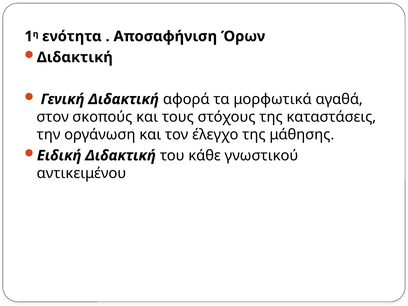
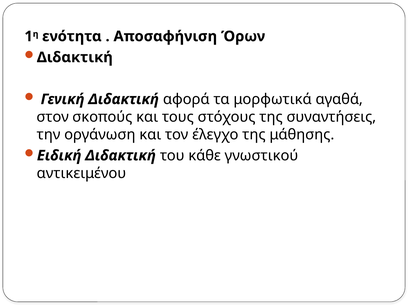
καταστάσεις: καταστάσεις -> συναντήσεις
